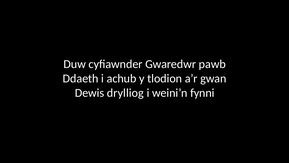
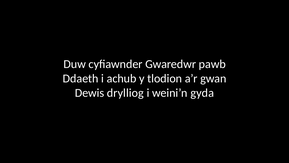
fynni: fynni -> gyda
